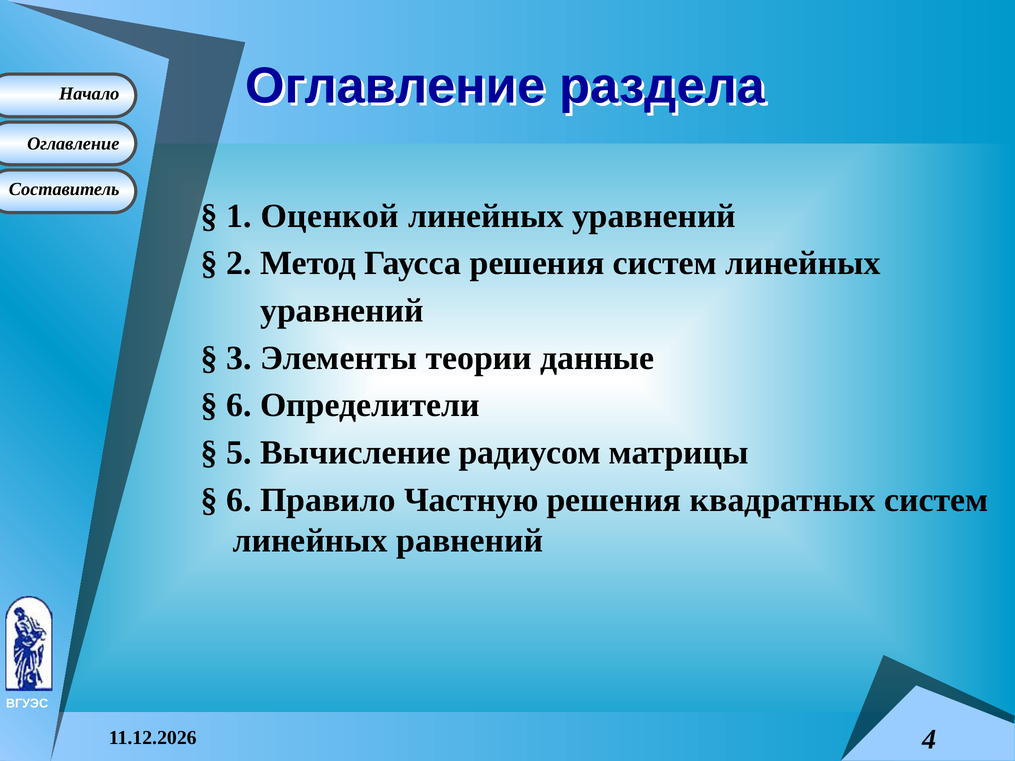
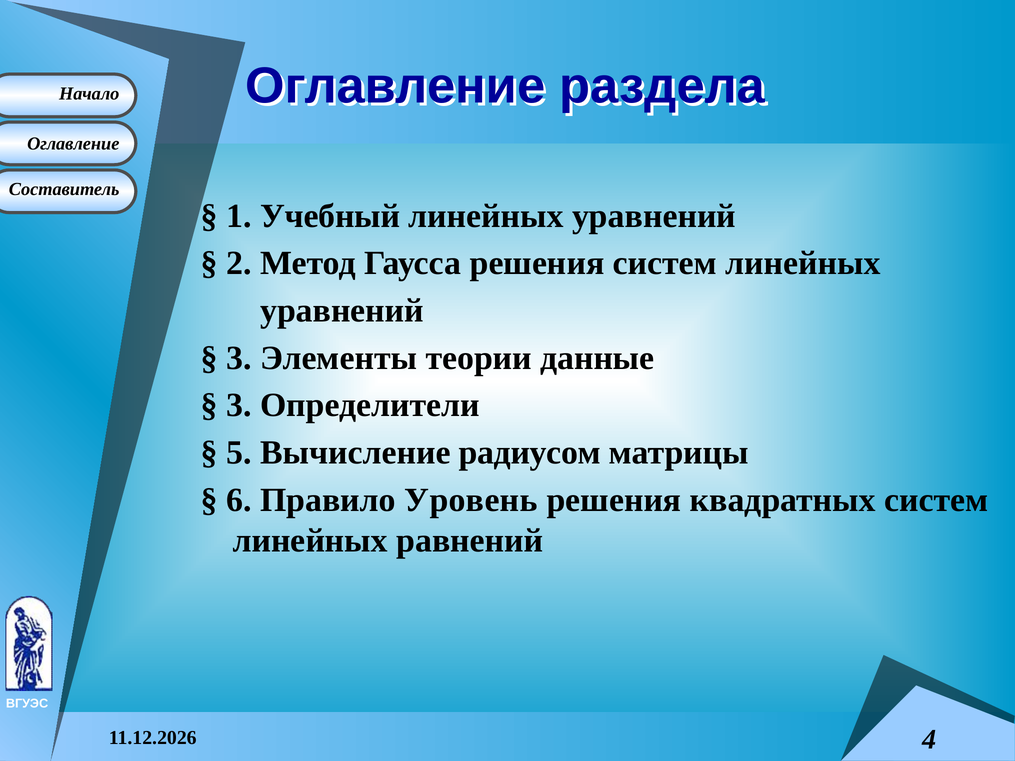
Оценкой: Оценкой -> Учебный
6 at (239, 405): 6 -> 3
Частную: Частную -> Уровень
